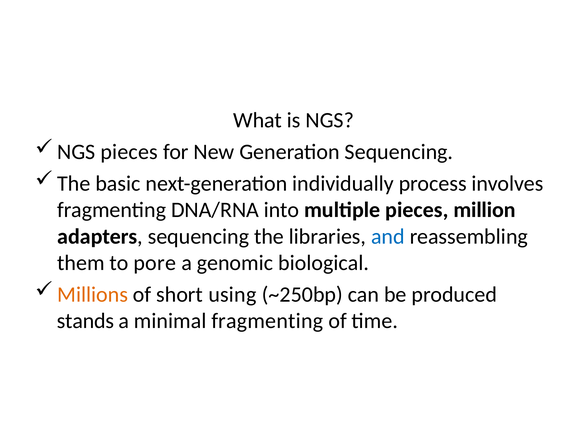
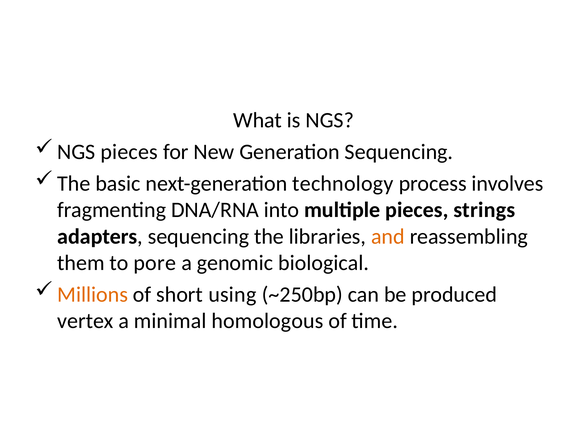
individually: individually -> technology
million: million -> strings
and colour: blue -> orange
stands: stands -> vertex
minimal fragmenting: fragmenting -> homologous
